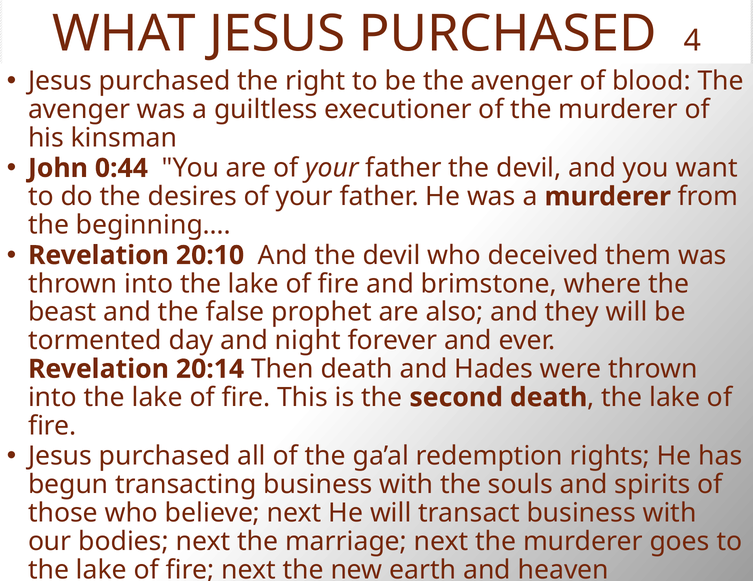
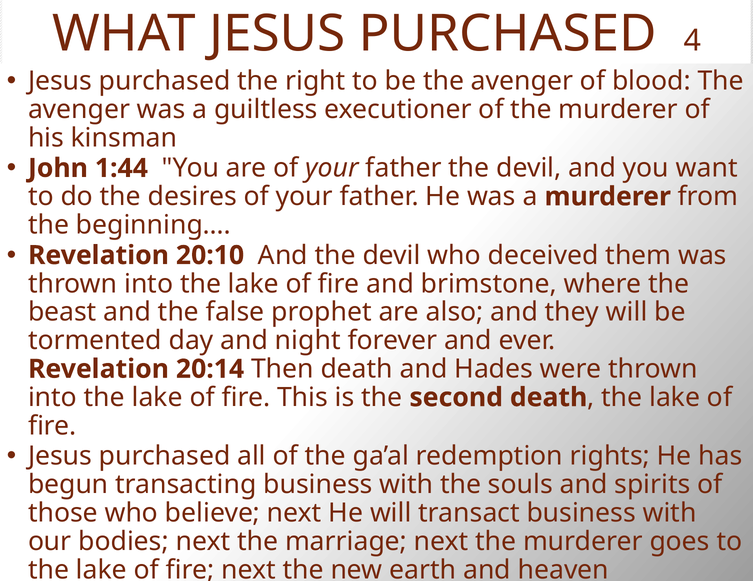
0:44: 0:44 -> 1:44
